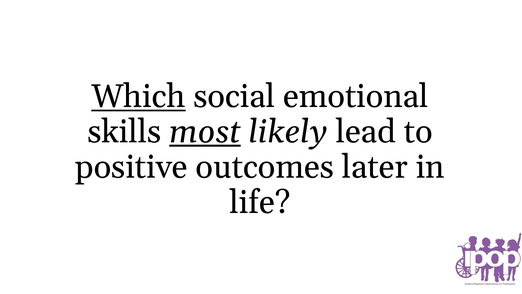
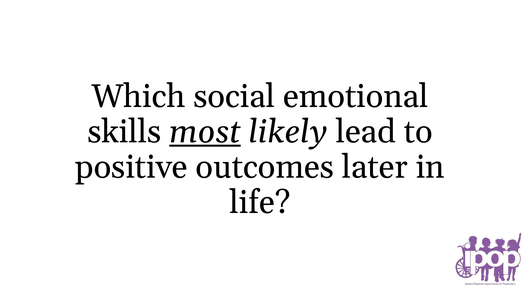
Which underline: present -> none
